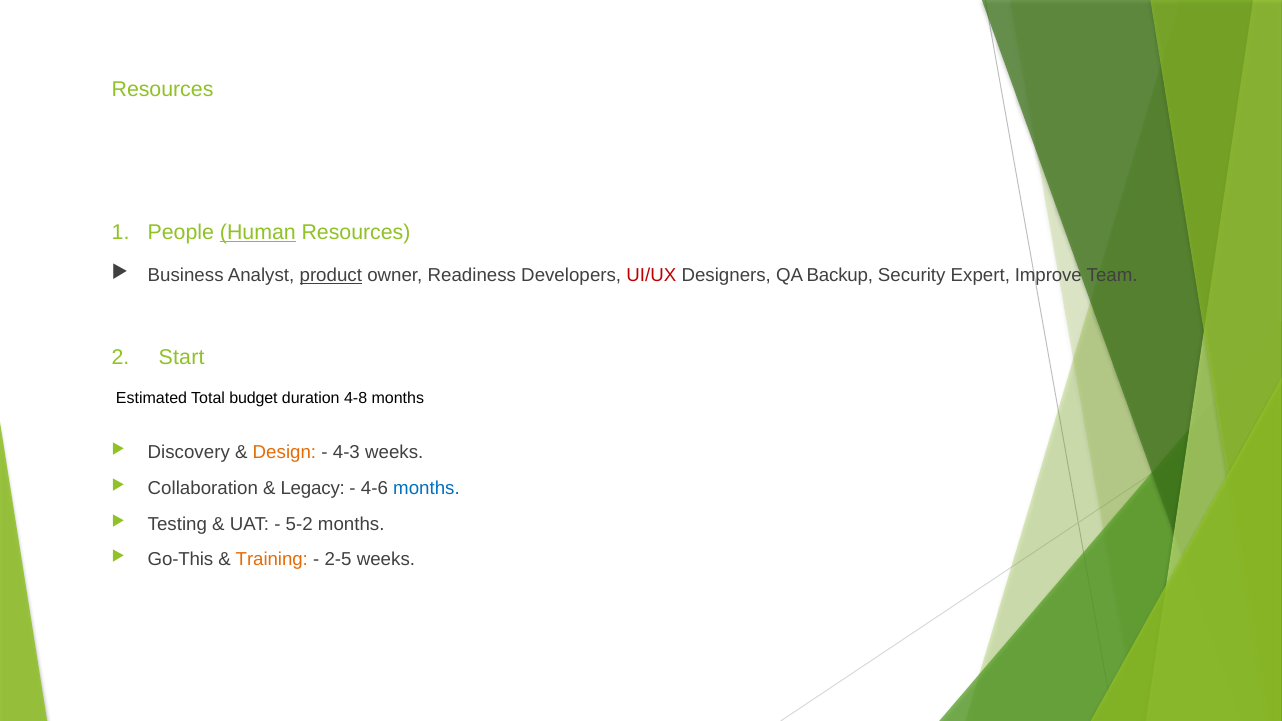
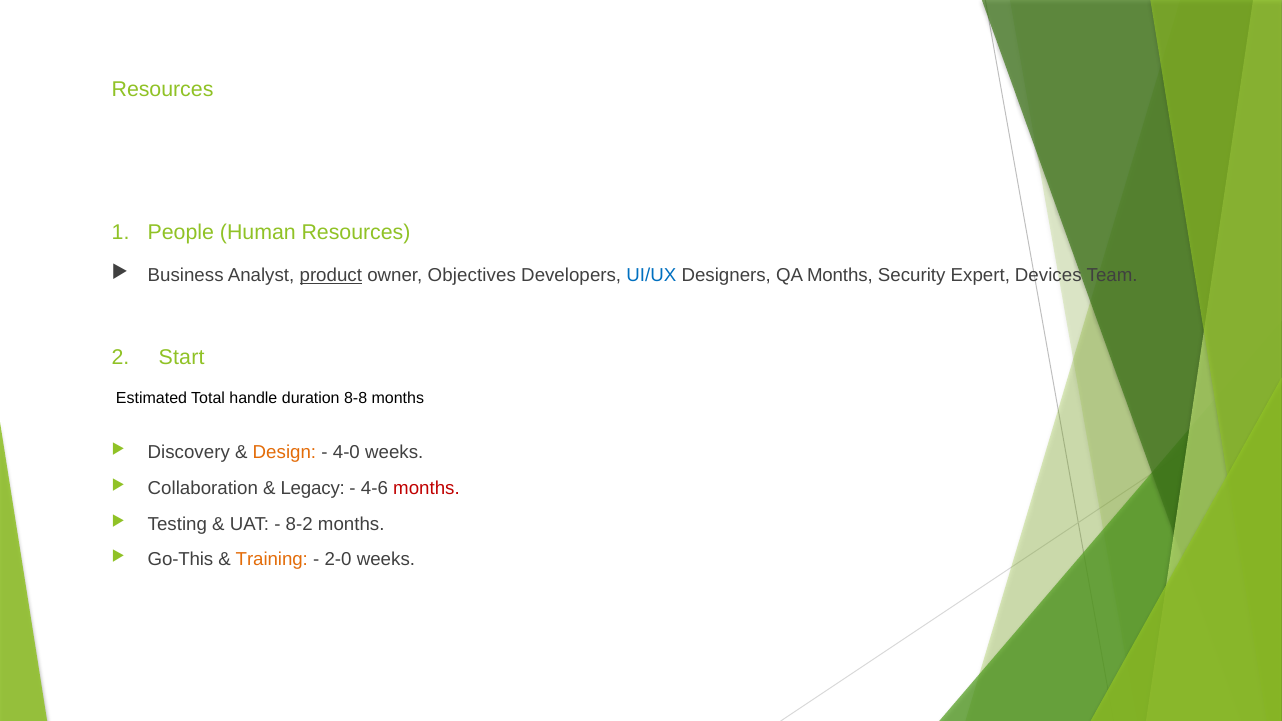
Human underline: present -> none
Readiness: Readiness -> Objectives
UI/UX colour: red -> blue
QA Backup: Backup -> Months
Improve: Improve -> Devices
budget: budget -> handle
4-8: 4-8 -> 8-8
4-3: 4-3 -> 4-0
months at (426, 488) colour: blue -> red
5-2: 5-2 -> 8-2
2-5: 2-5 -> 2-0
